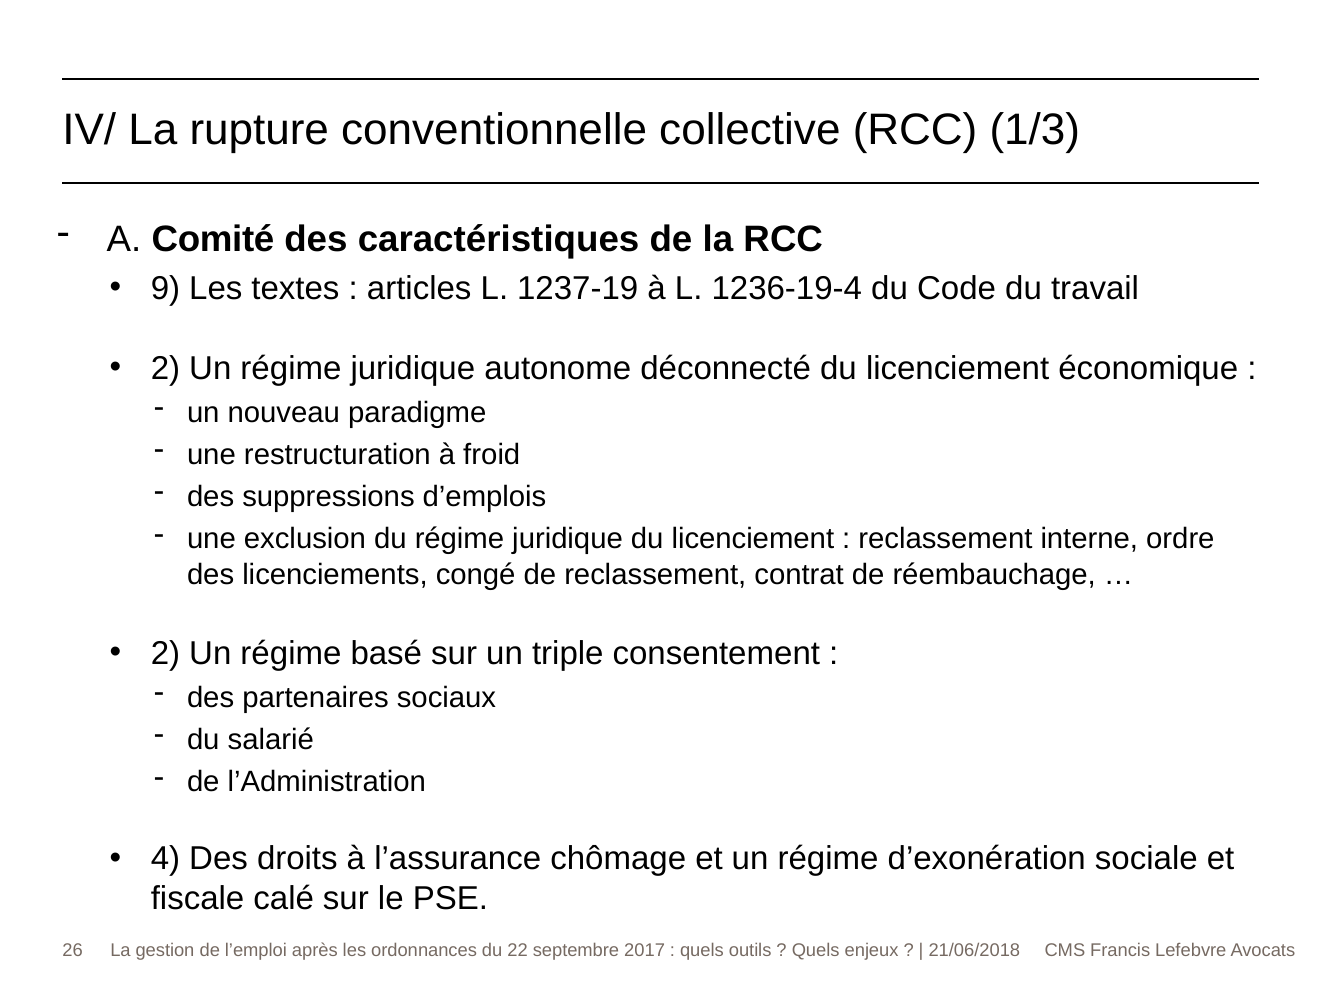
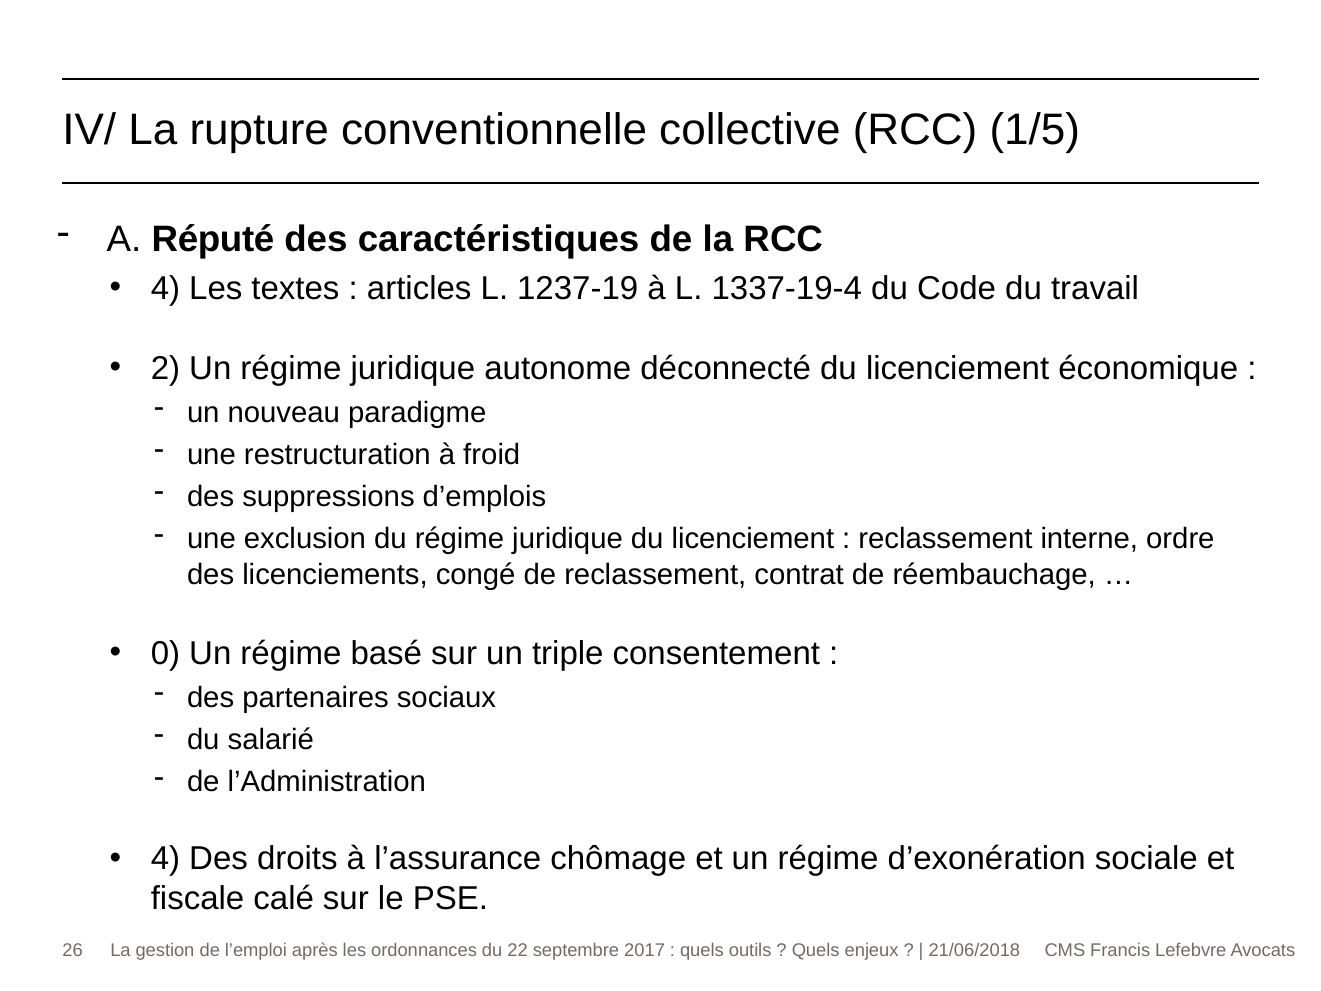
1/3: 1/3 -> 1/5
Comité: Comité -> Réputé
9 at (165, 289): 9 -> 4
1236-19-4: 1236-19-4 -> 1337-19-4
2 at (165, 653): 2 -> 0
